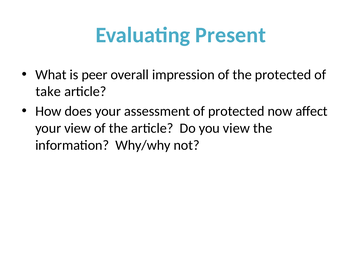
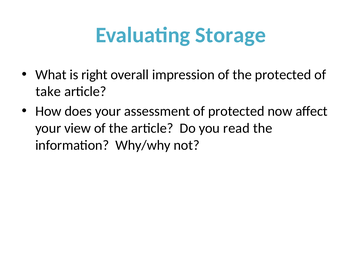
Present: Present -> Storage
peer: peer -> right
you view: view -> read
